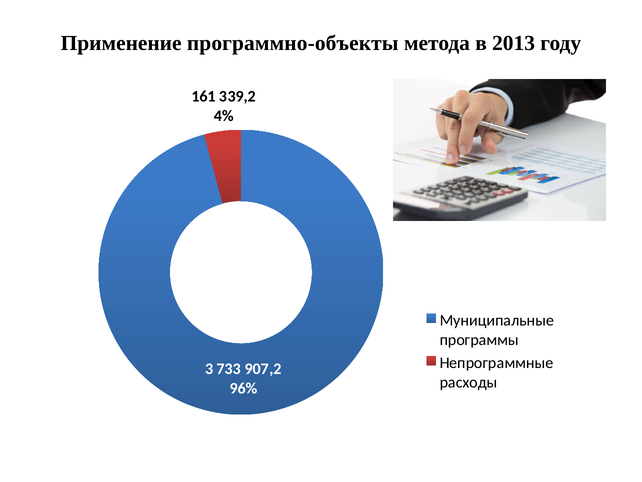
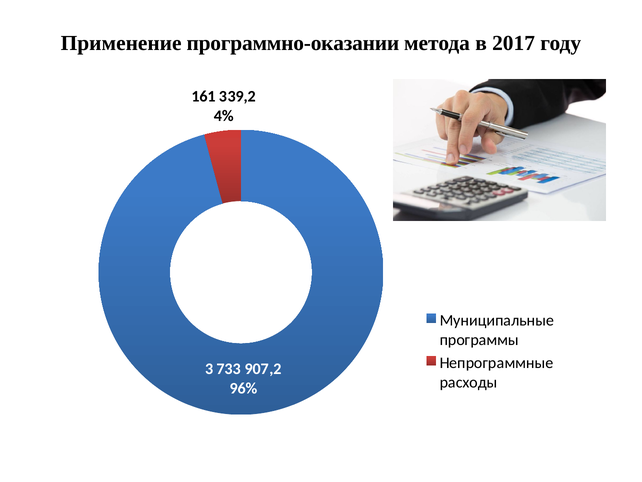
программно-объекты: программно-объекты -> программно-оказании
2013: 2013 -> 2017
